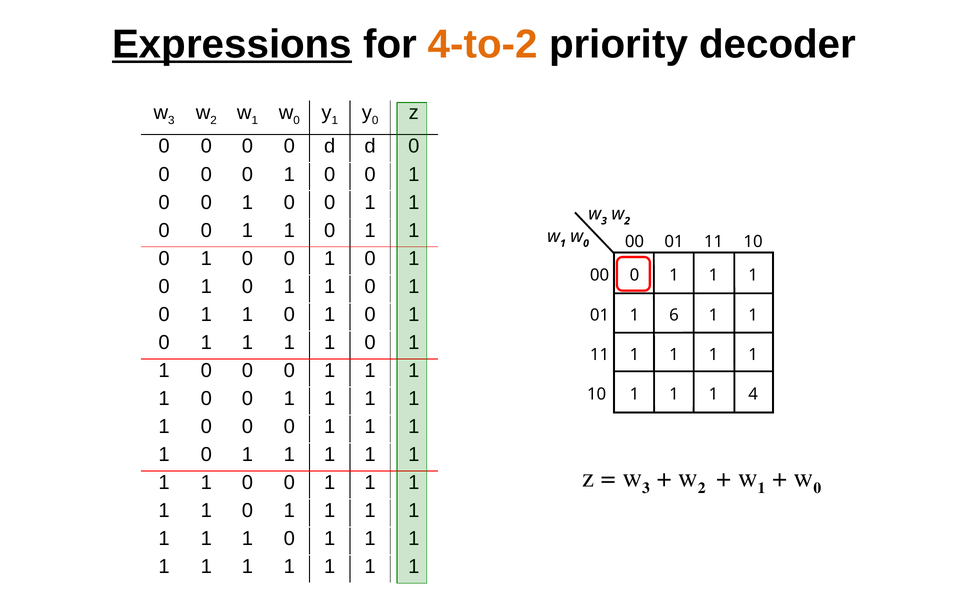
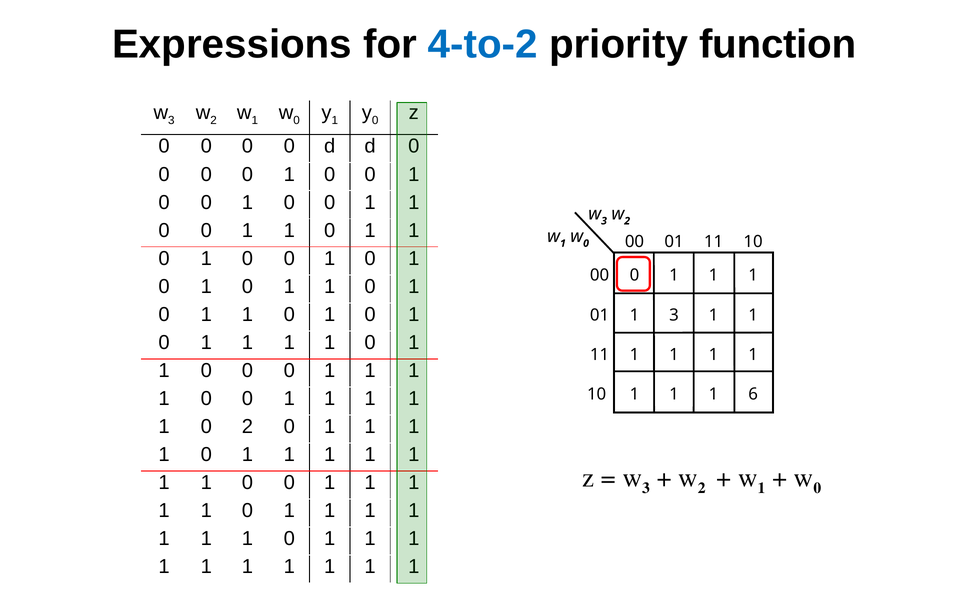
Expressions underline: present -> none
4-to-2 colour: orange -> blue
decoder: decoder -> function
1 6: 6 -> 3
4: 4 -> 6
0 at (247, 426): 0 -> 2
